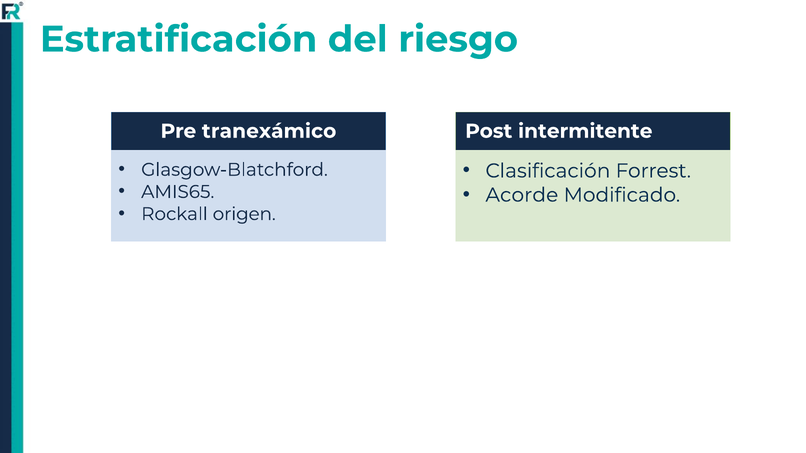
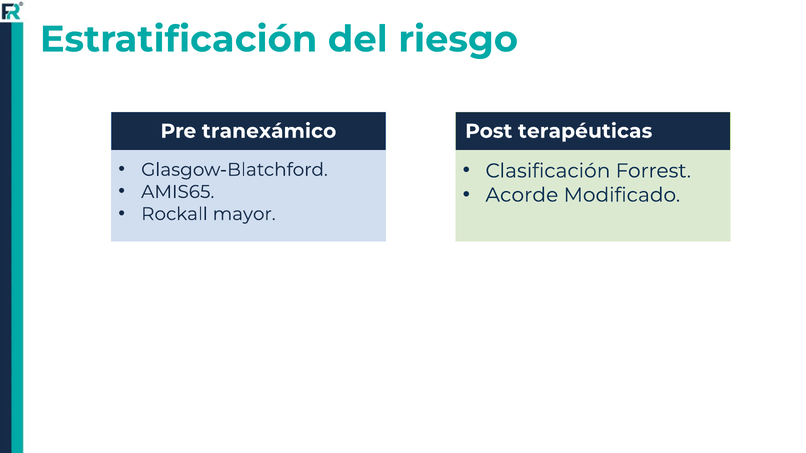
intermitente: intermitente -> terapéuticas
origen: origen -> mayor
